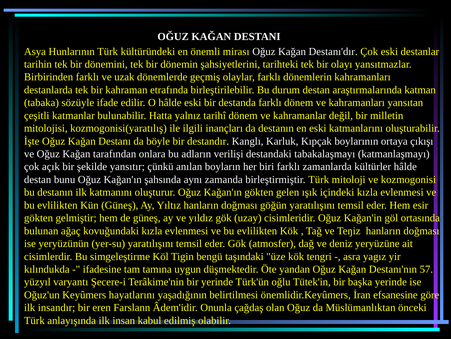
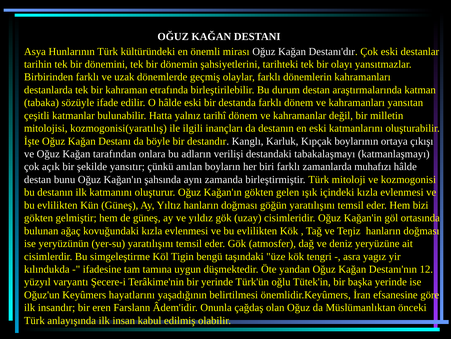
kültürler: kültürler -> muhafızı
esir: esir -> bizi
57: 57 -> 12
